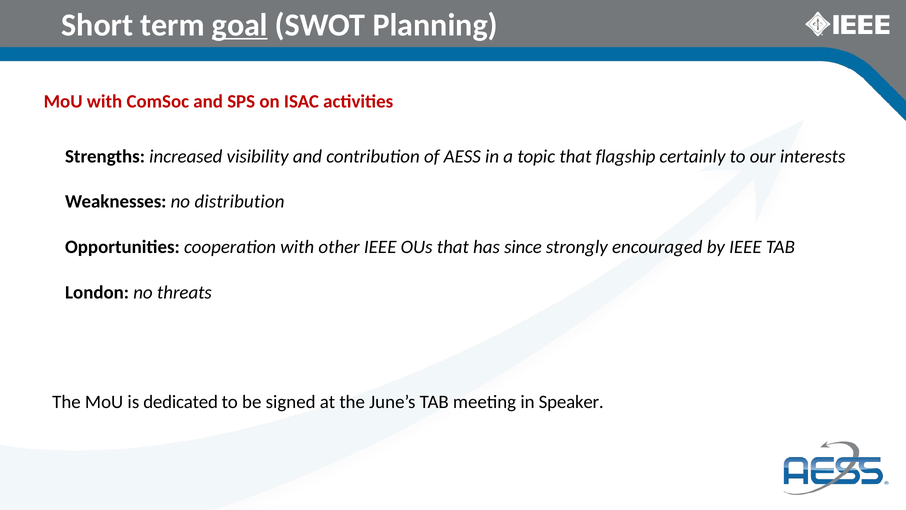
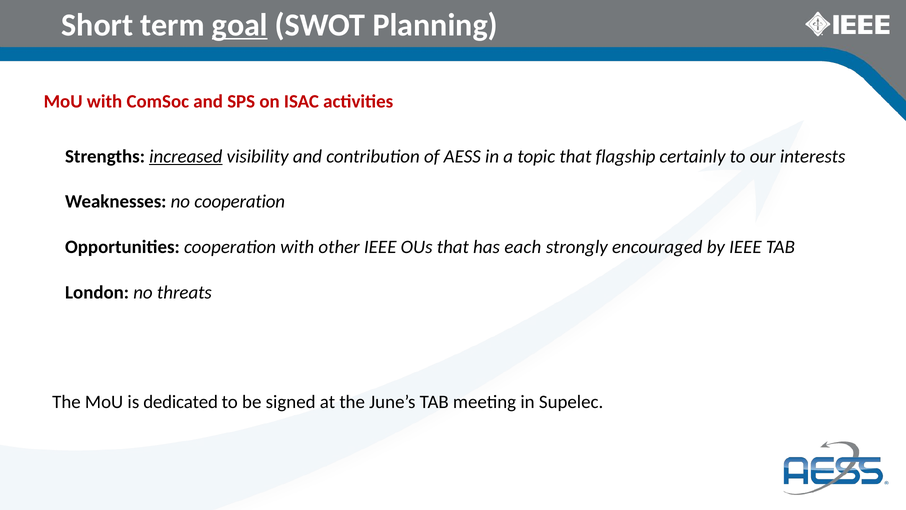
increased underline: none -> present
no distribution: distribution -> cooperation
since: since -> each
Speaker: Speaker -> Supelec
